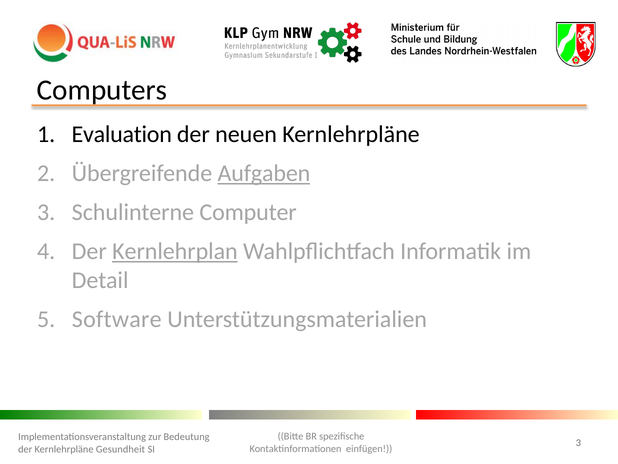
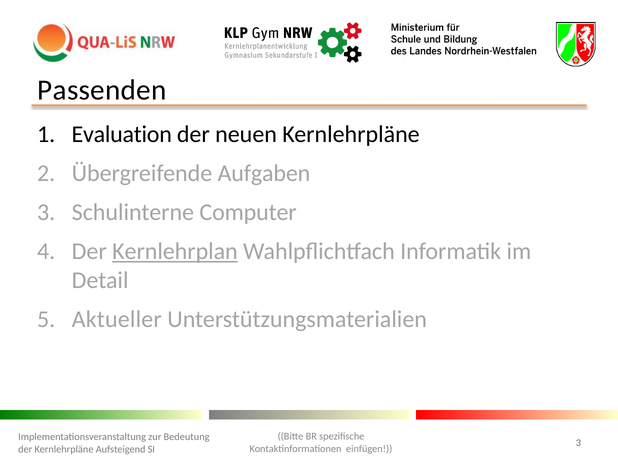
Computers: Computers -> Passenden
Aufgaben underline: present -> none
Software: Software -> Aktueller
Gesundheit: Gesundheit -> Aufsteigend
